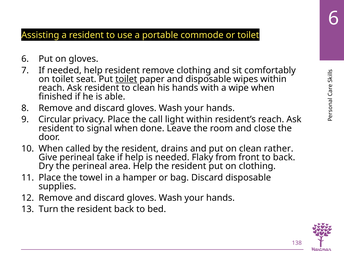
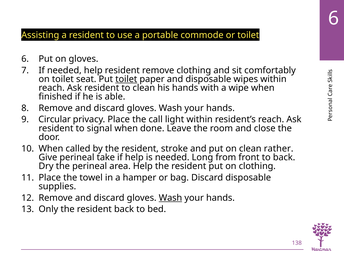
drains: drains -> stroke
Flaky: Flaky -> Long
Wash at (170, 198) underline: none -> present
Turn: Turn -> Only
